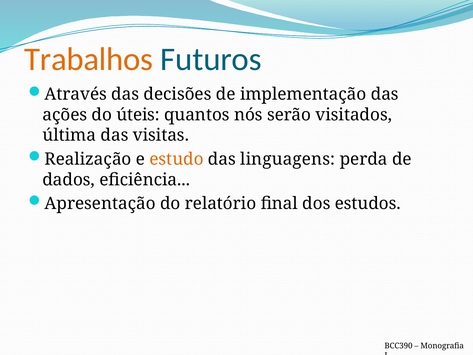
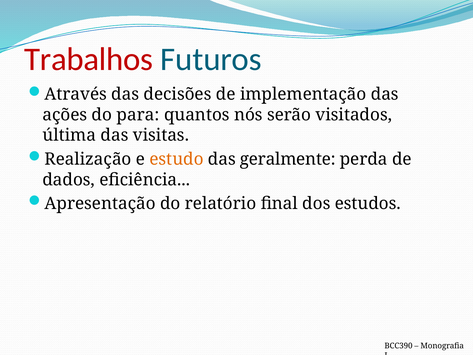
Trabalhos colour: orange -> red
úteis: úteis -> para
linguagens: linguagens -> geralmente
